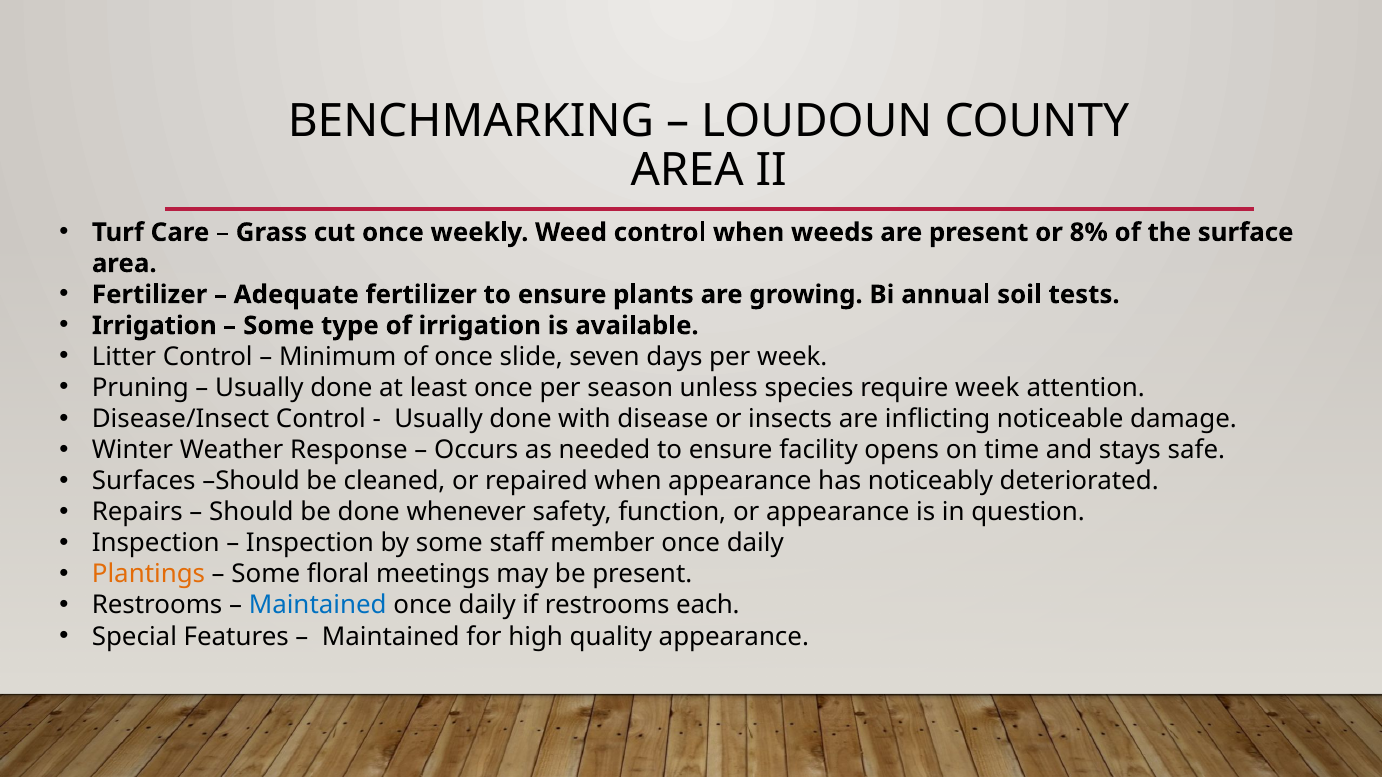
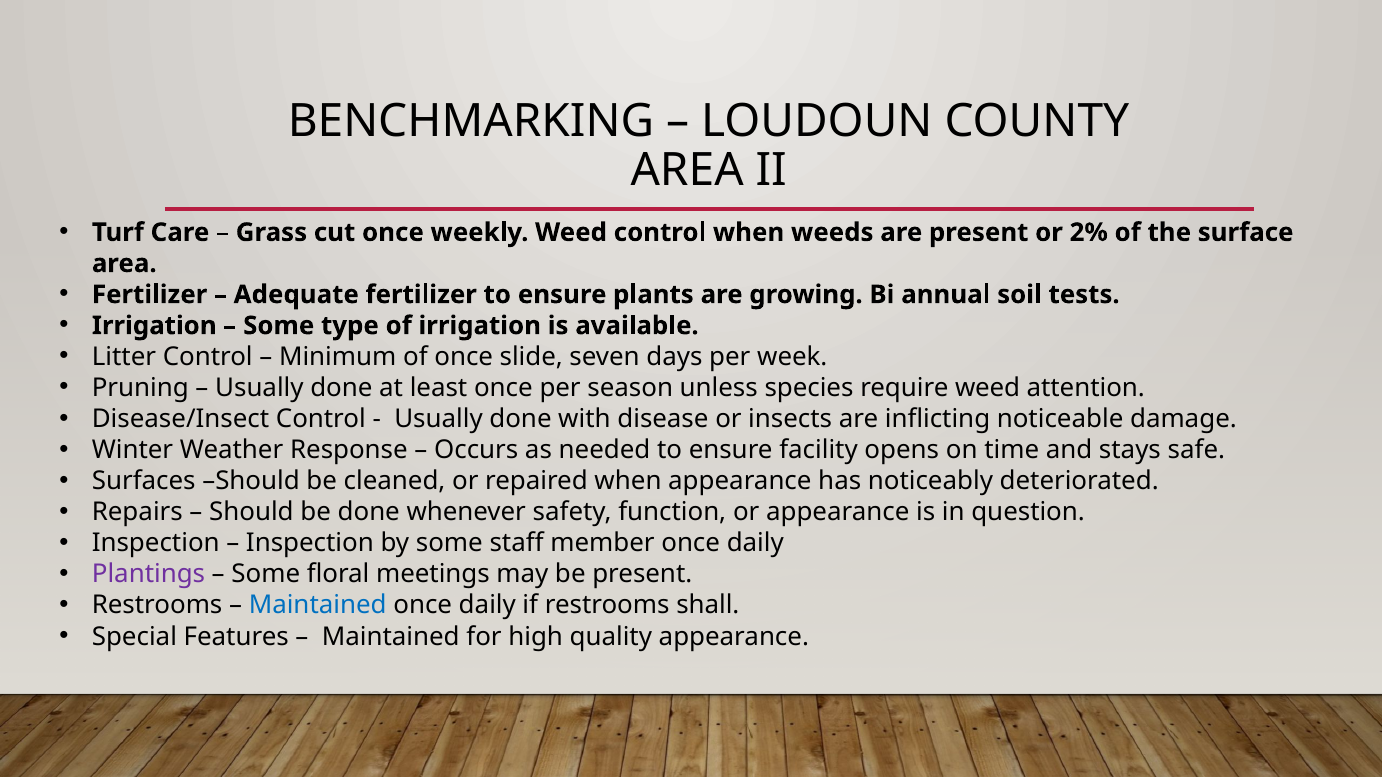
8%: 8% -> 2%
require week: week -> weed
Plantings colour: orange -> purple
each: each -> shall
